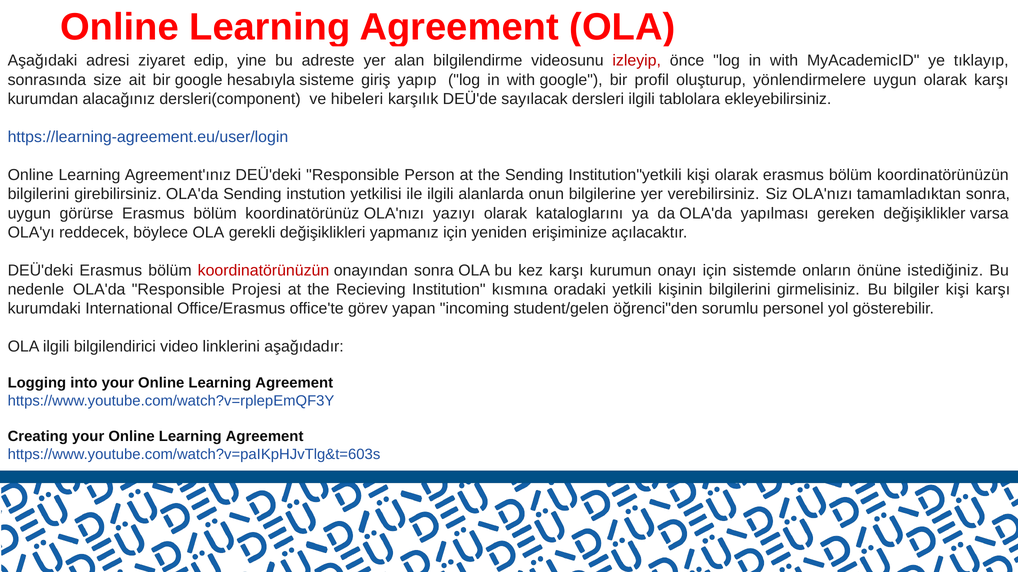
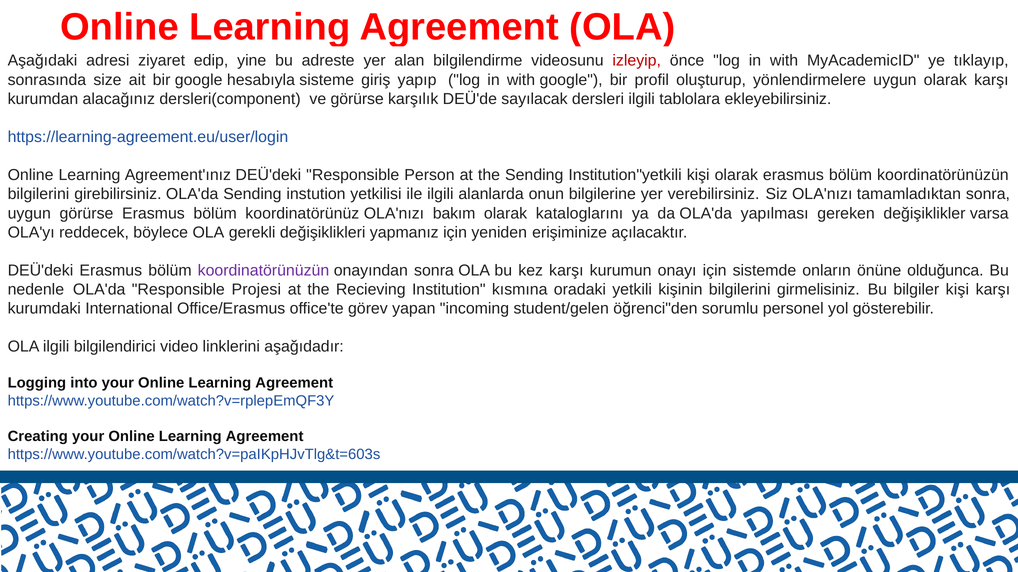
ve hibeleri: hibeleri -> görürse
yazıyı: yazıyı -> bakım
koordinatörünüzün at (263, 271) colour: red -> purple
istediğiniz: istediğiniz -> olduğunca
